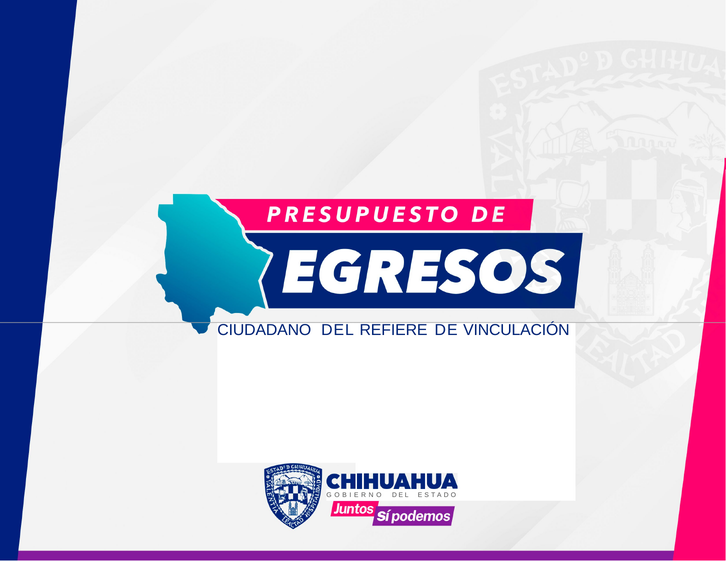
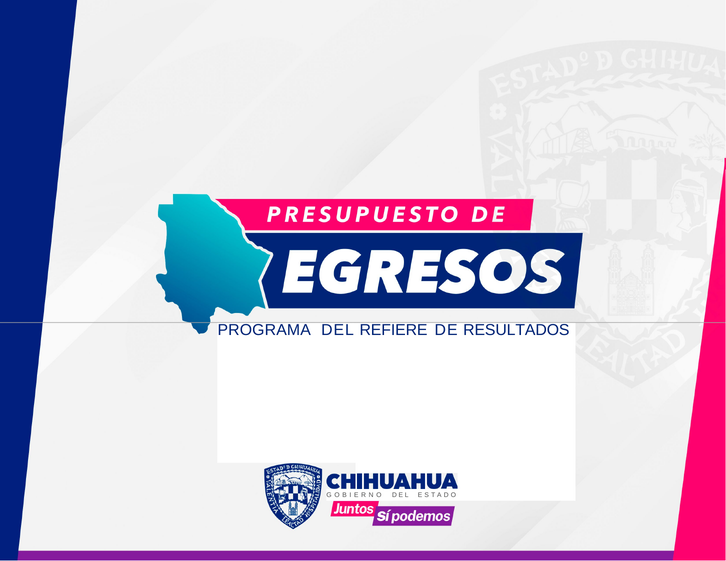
CIUDADANO: CIUDADANO -> PROGRAMA
VINCULACIÓN: VINCULACIÓN -> RESULTADOS
